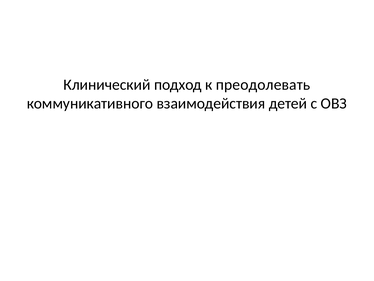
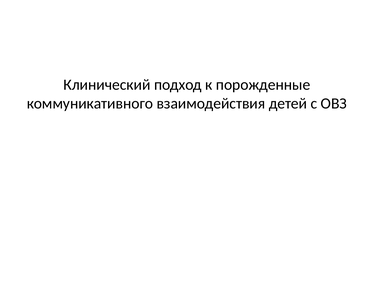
преодолевать: преодолевать -> порожденные
